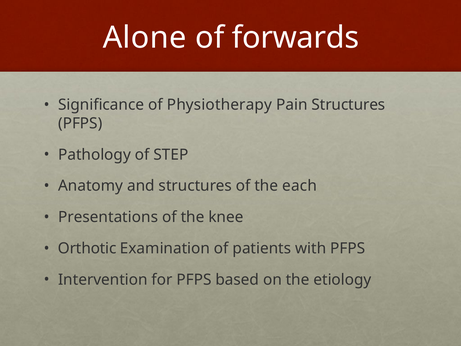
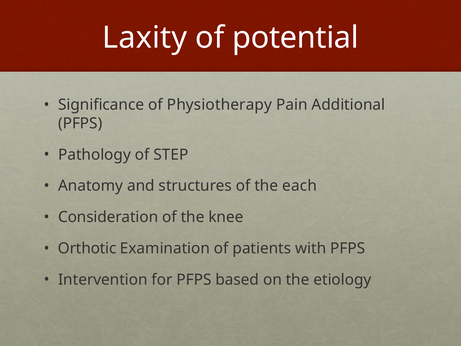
Alone: Alone -> Laxity
forwards: forwards -> potential
Pain Structures: Structures -> Additional
Presentations: Presentations -> Consideration
